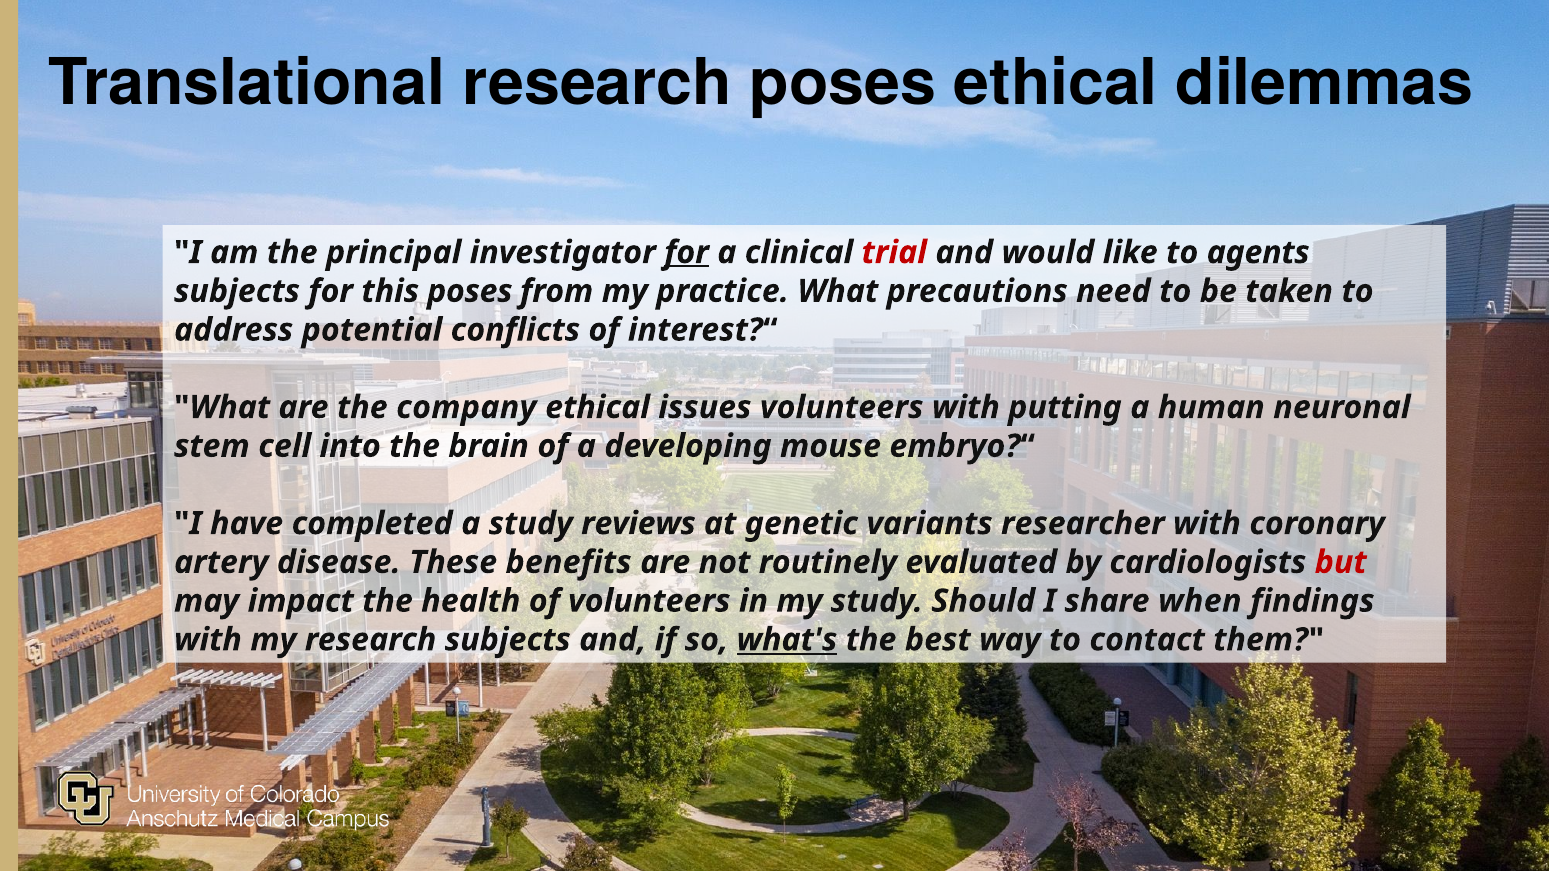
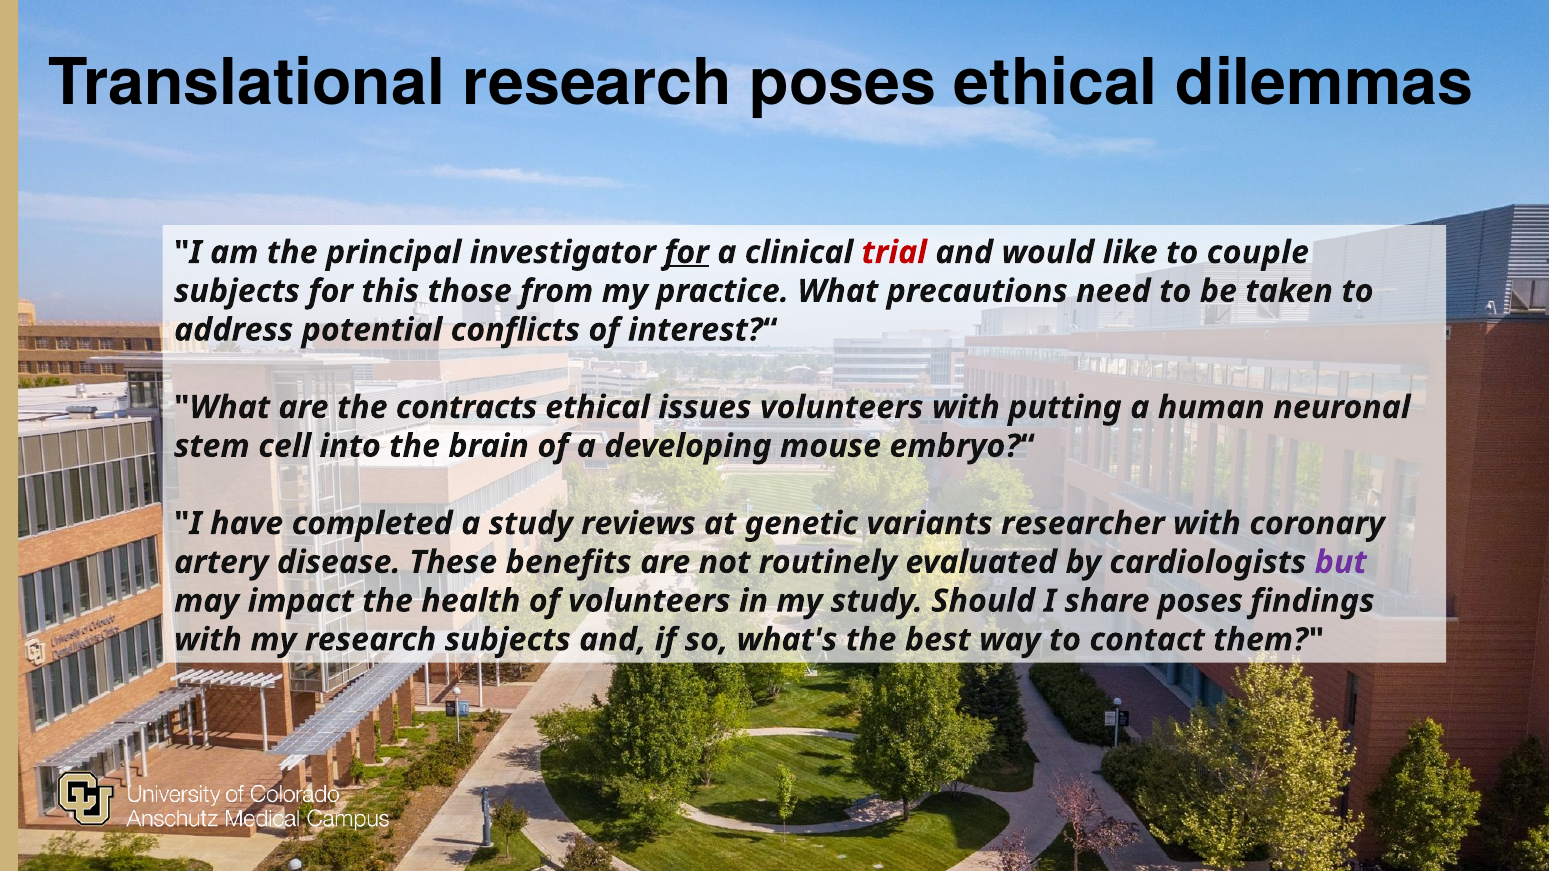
agents: agents -> couple
this poses: poses -> those
company: company -> contracts
but colour: red -> purple
share when: when -> poses
what's underline: present -> none
